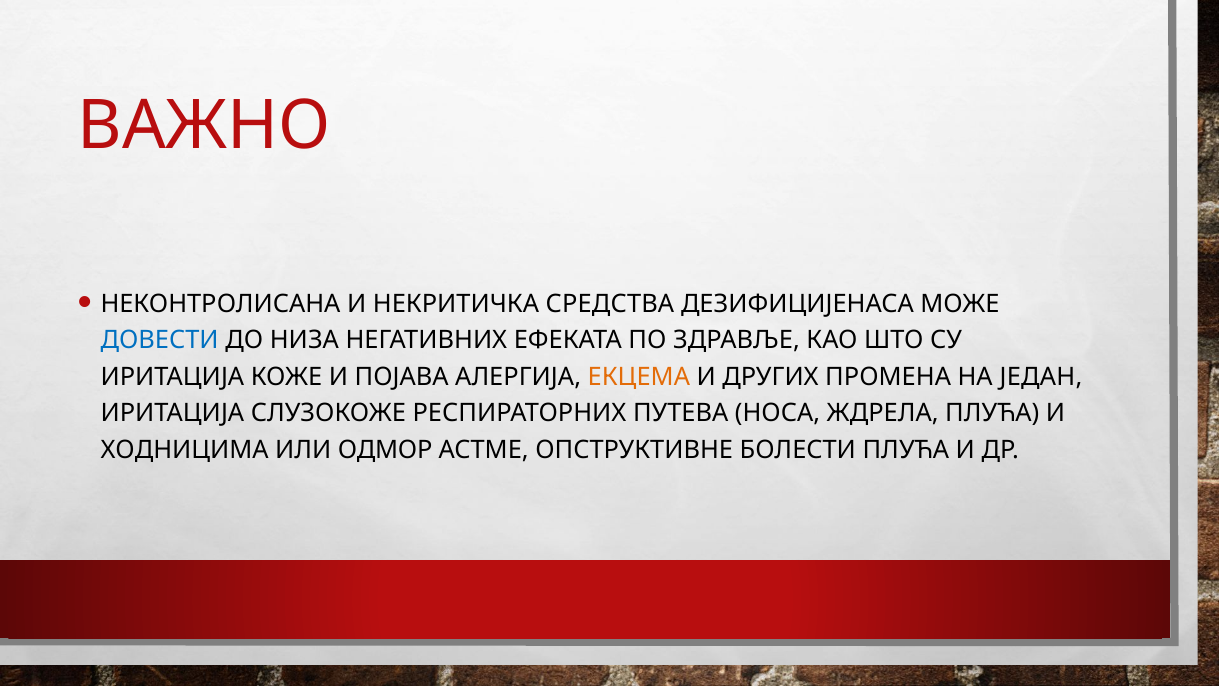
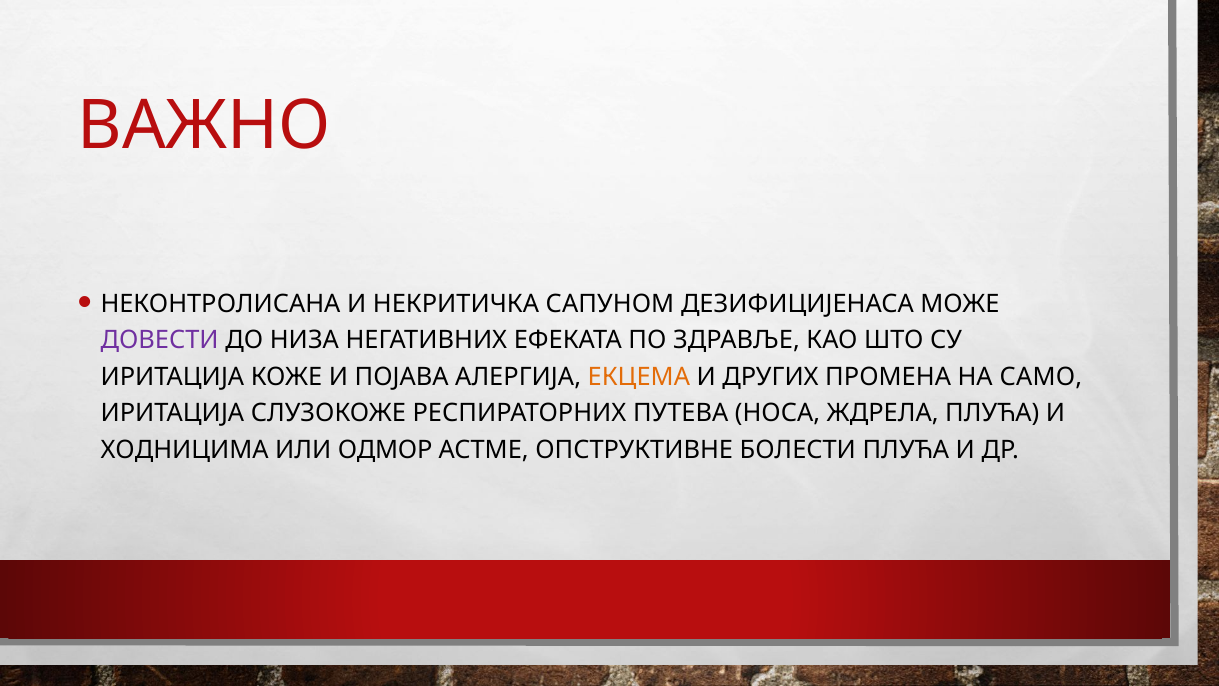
СРЕДСТВА: СРЕДСТВА -> САПУНОМ
ДОВЕСТИ colour: blue -> purple
ЈЕДАН: ЈЕДАН -> САМО
